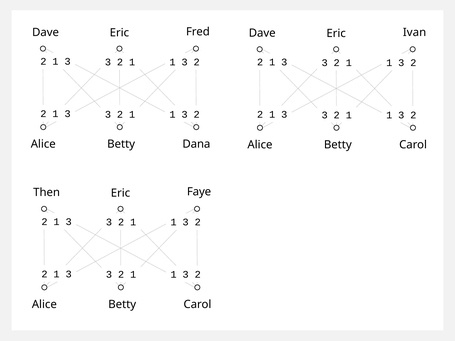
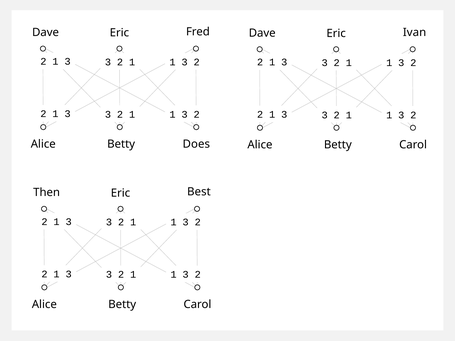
Dana: Dana -> Does
Faye: Faye -> Best
